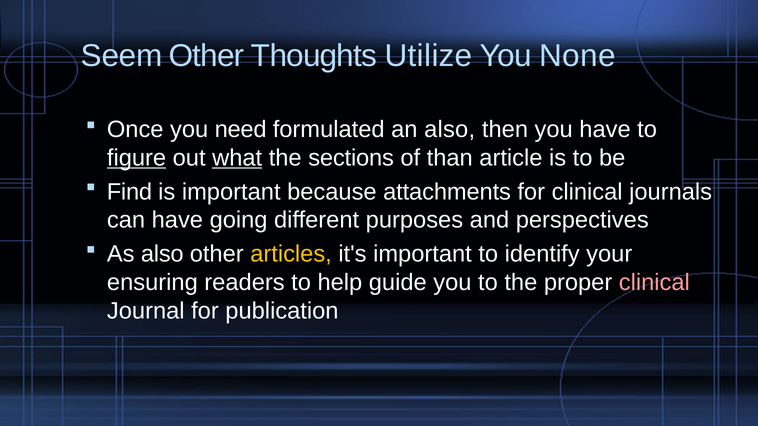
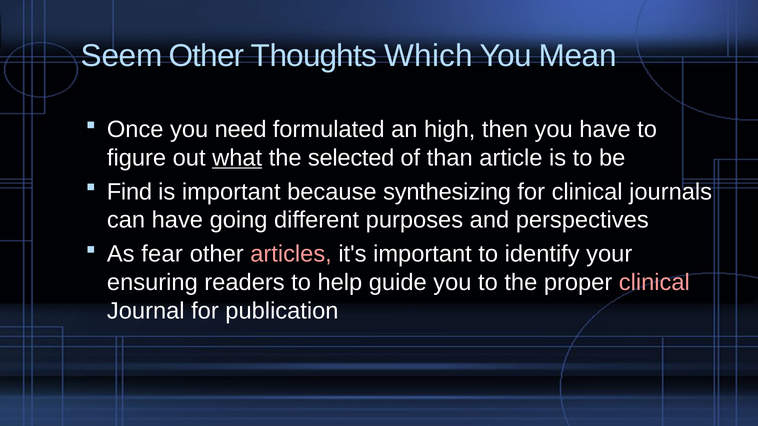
Utilize: Utilize -> Which
None: None -> Mean
an also: also -> high
figure underline: present -> none
sections: sections -> selected
attachments: attachments -> synthesizing
As also: also -> fear
articles colour: yellow -> pink
